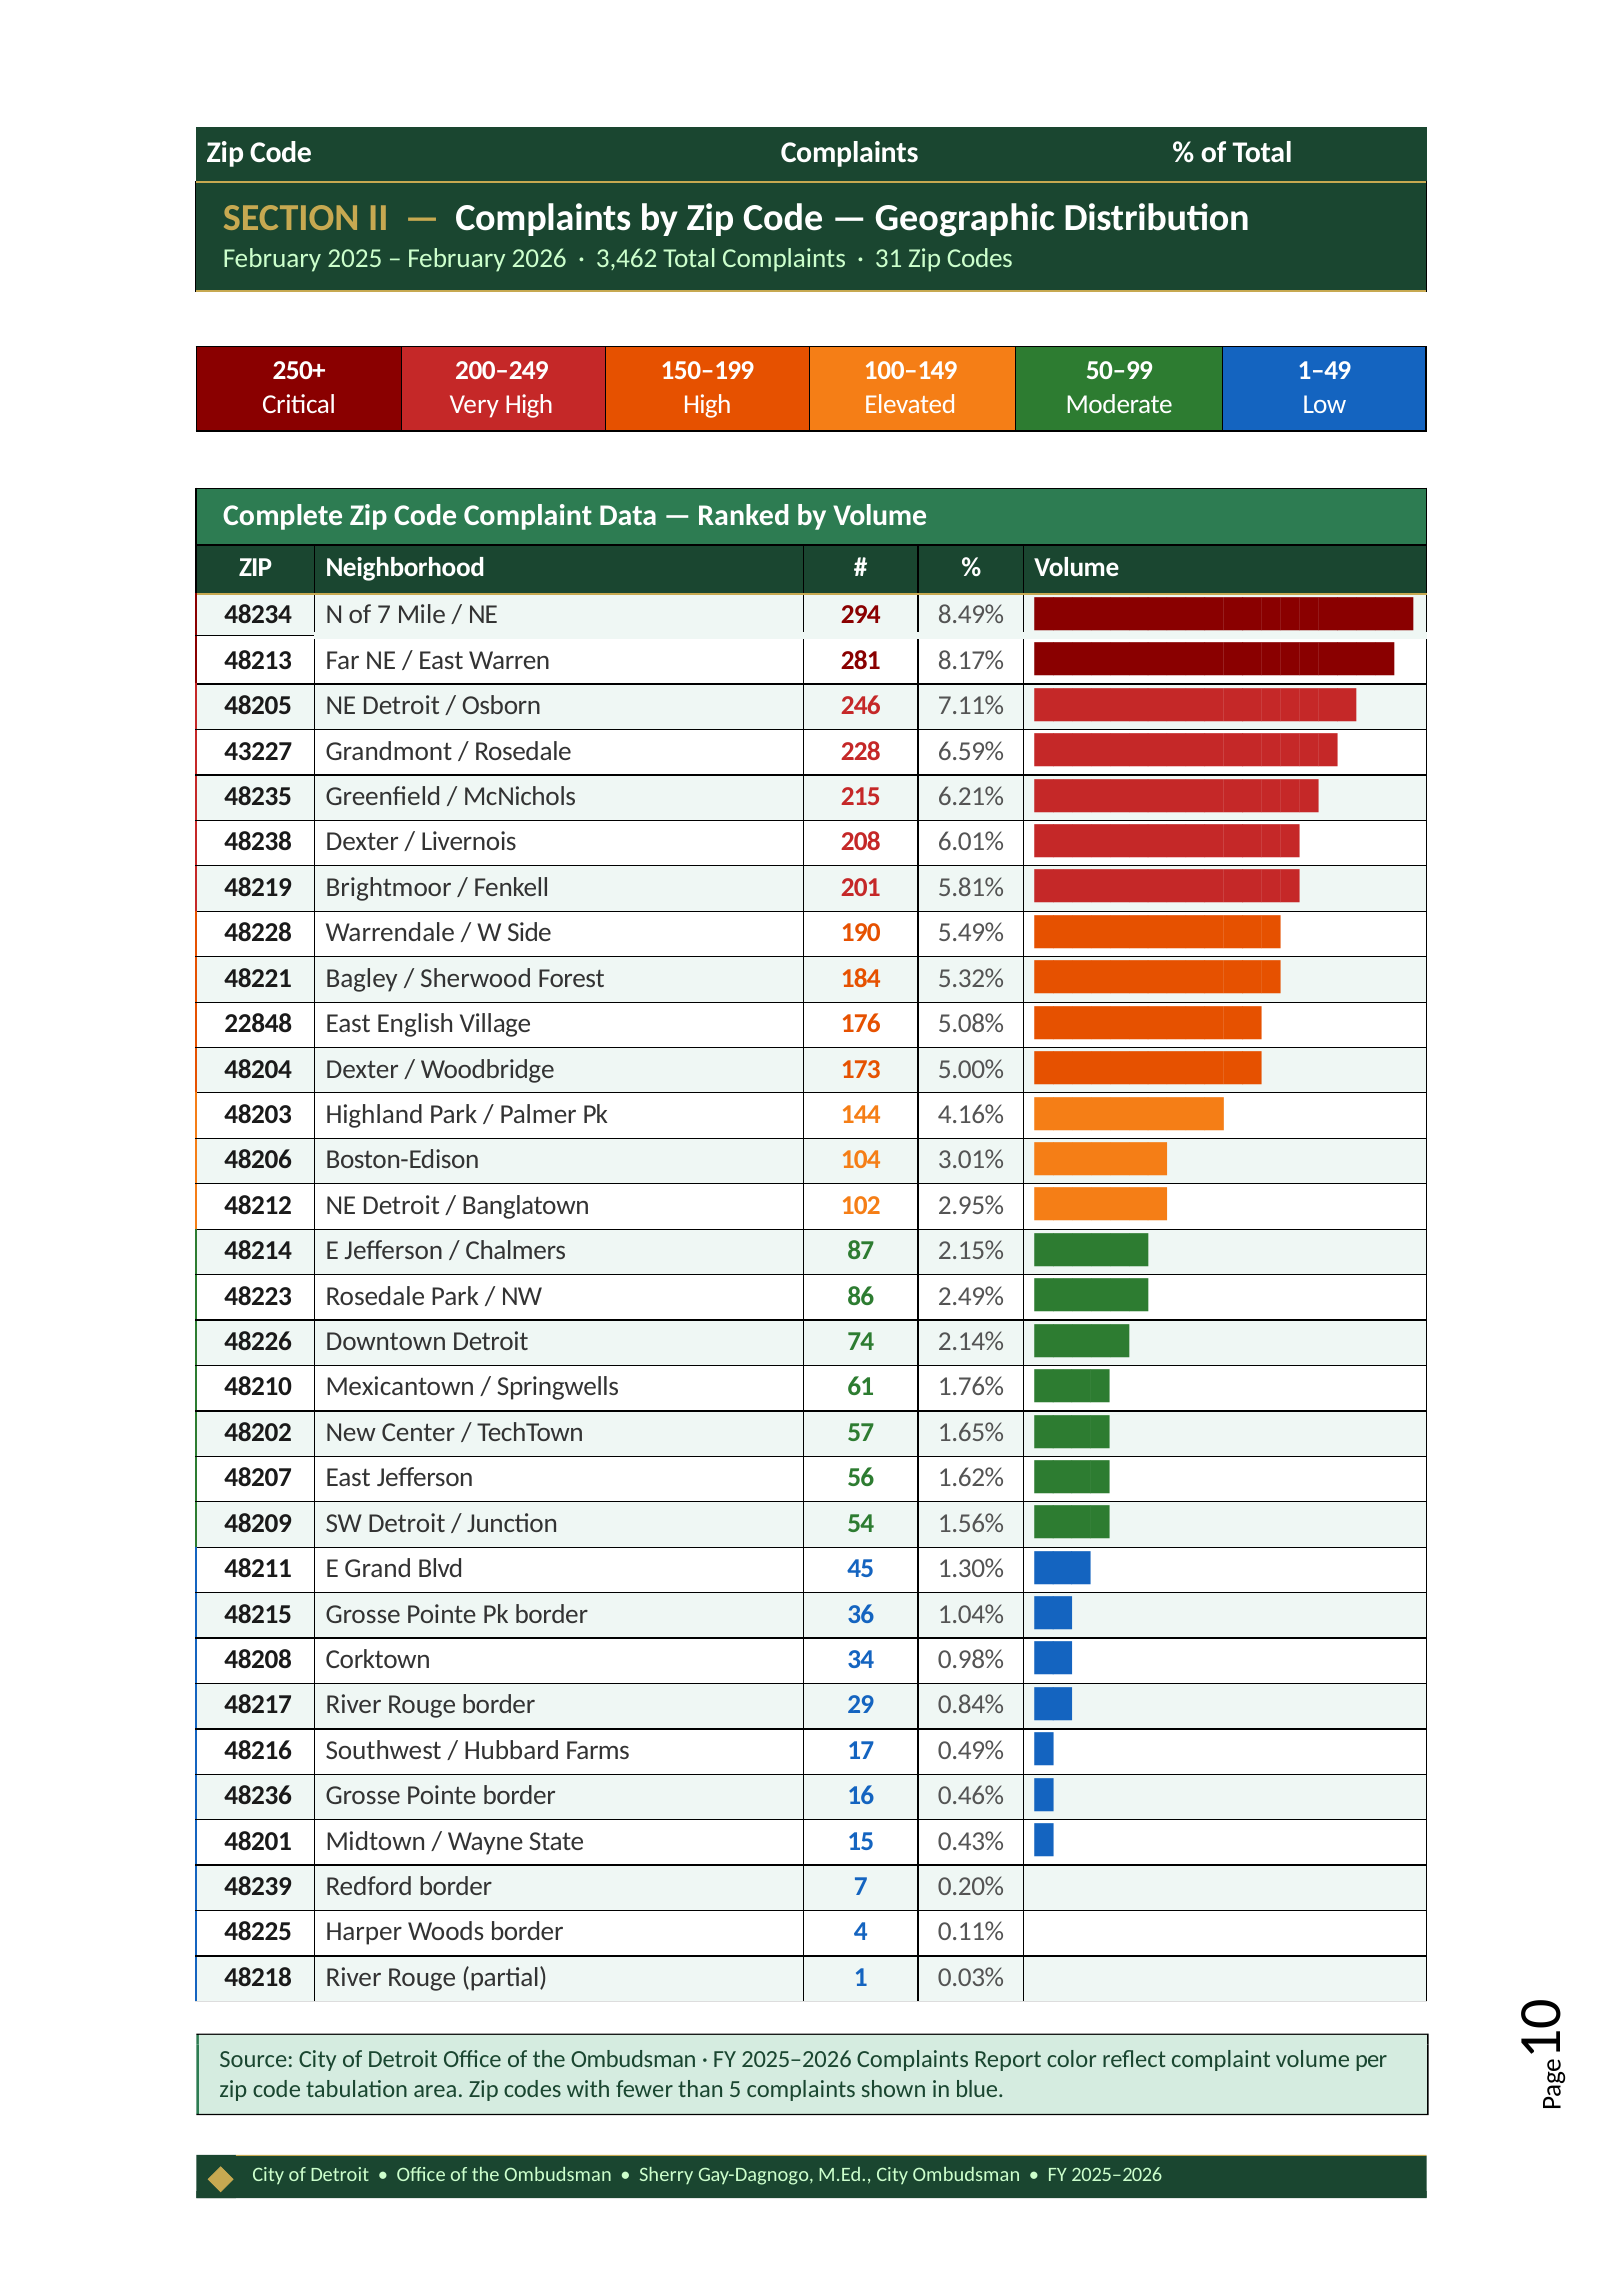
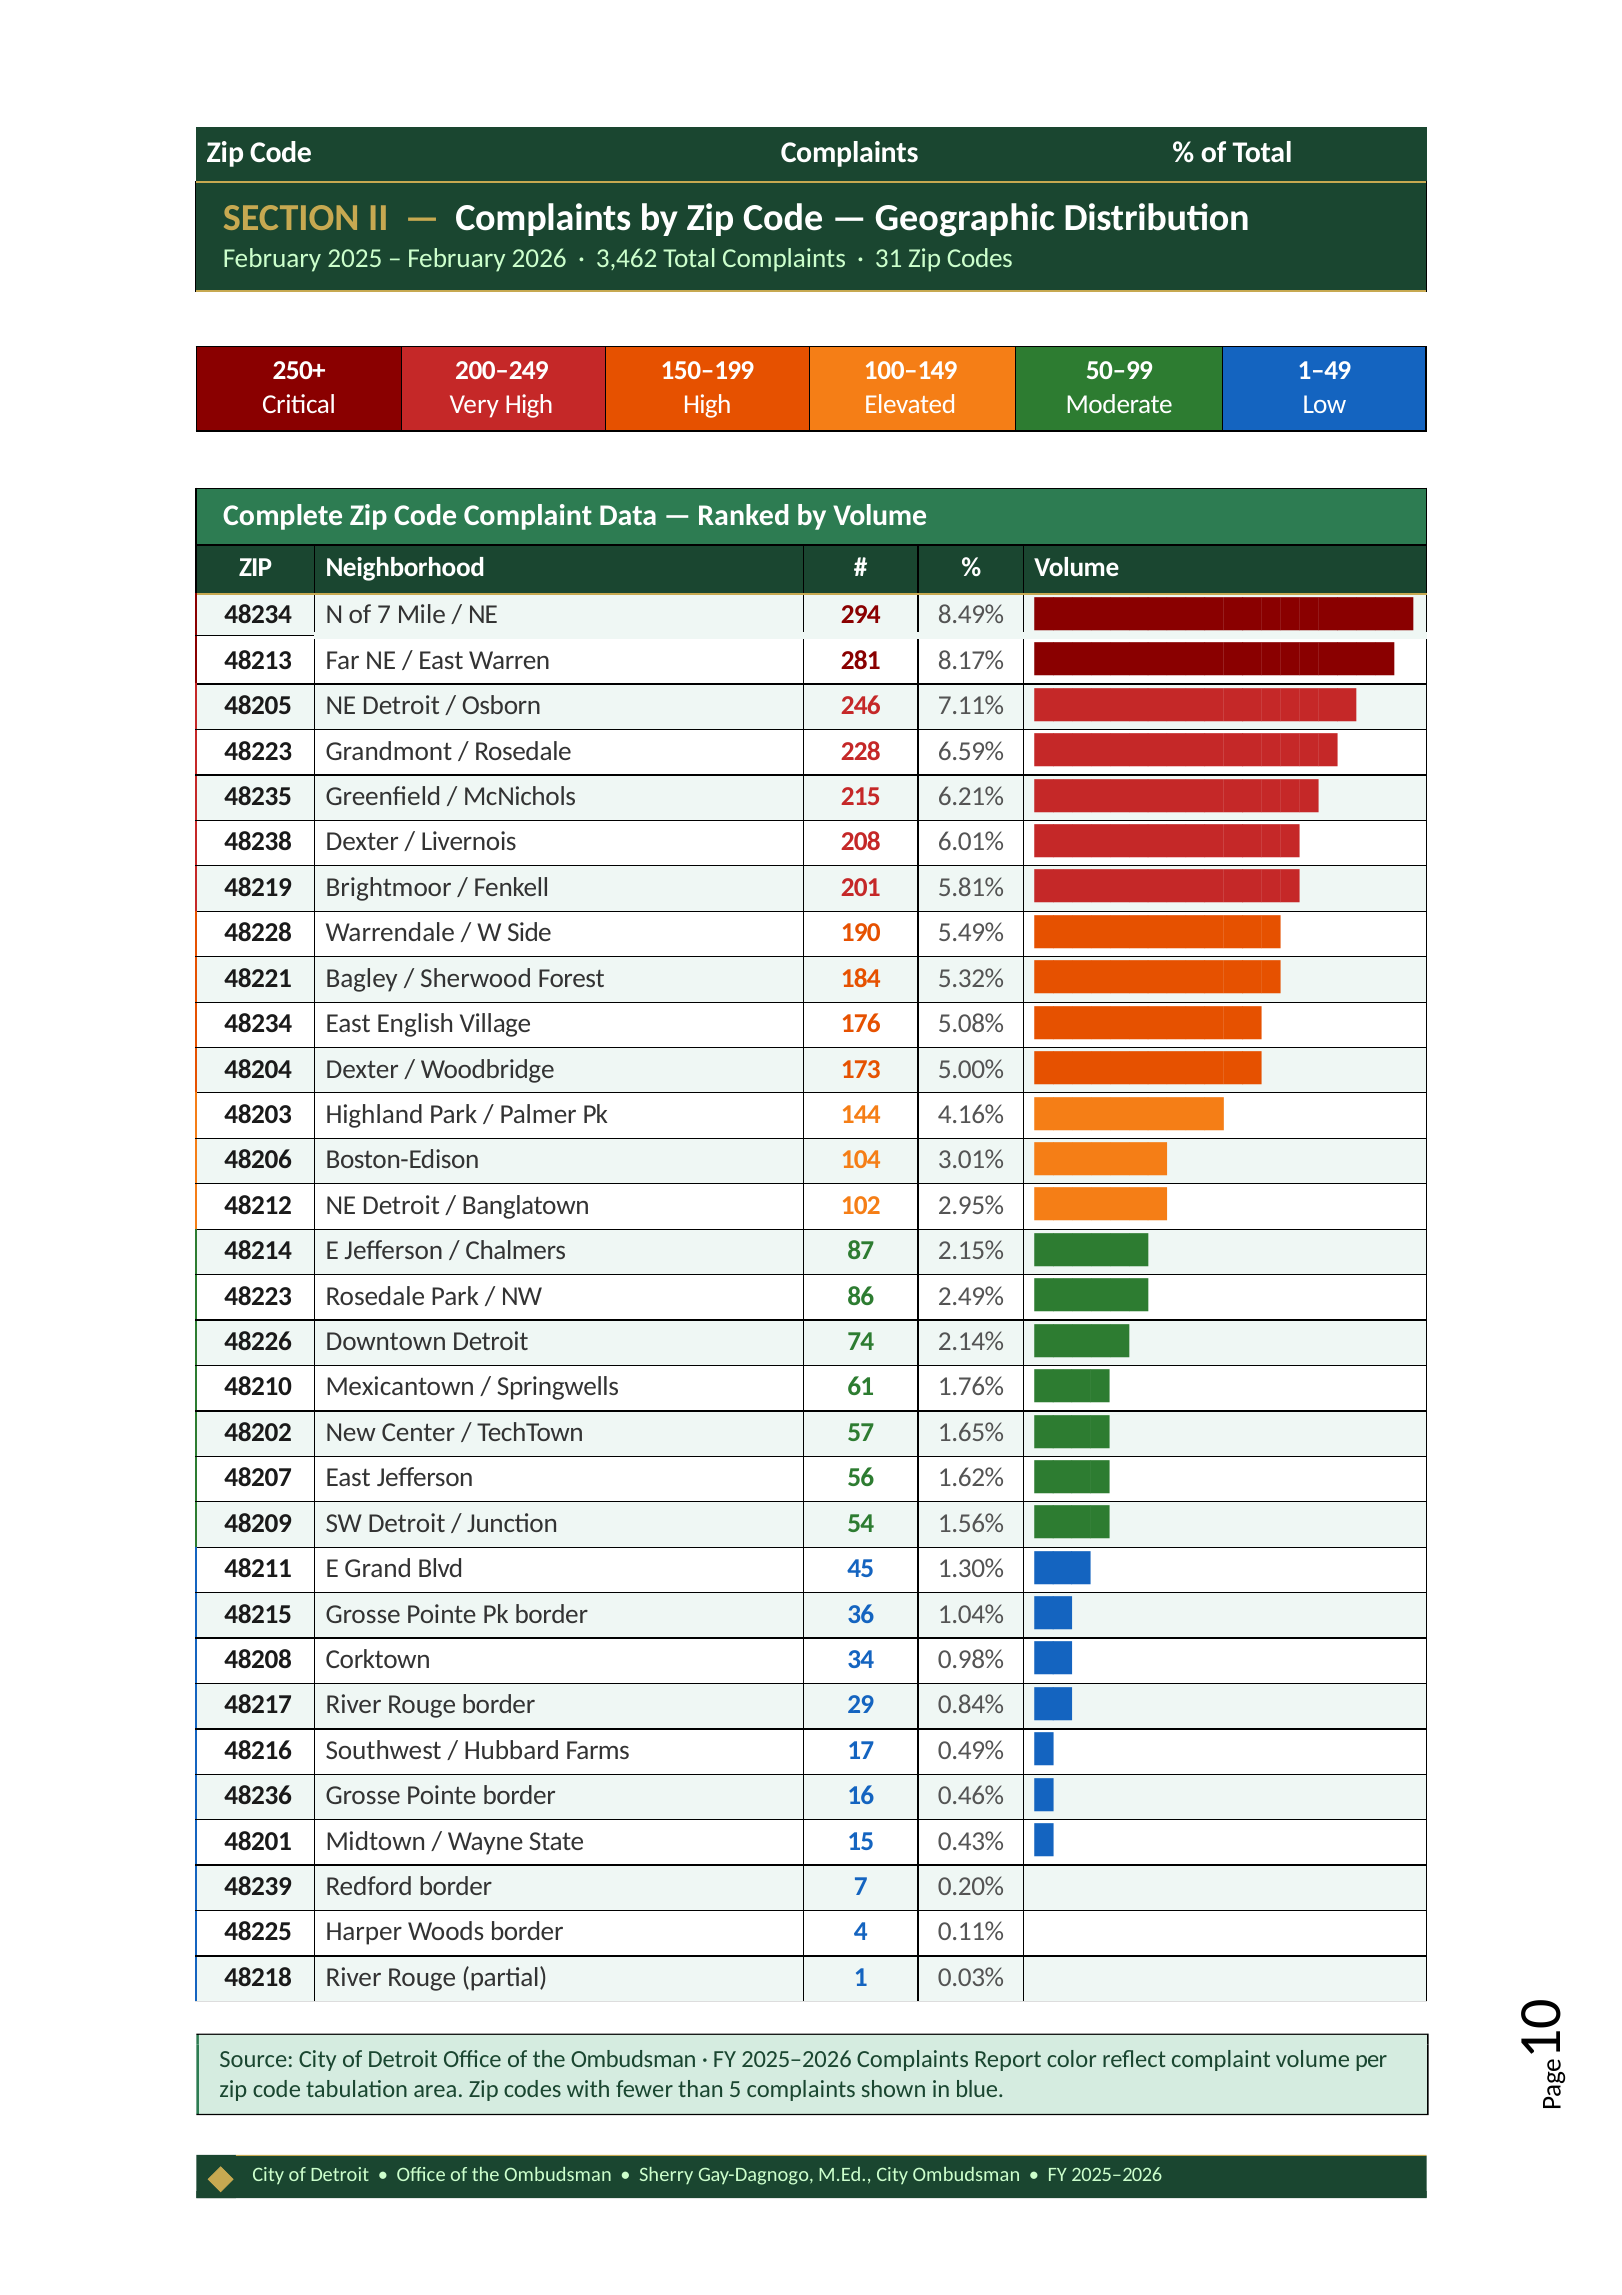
43227 at (258, 751): 43227 -> 48223
22848 at (258, 1024): 22848 -> 48234
